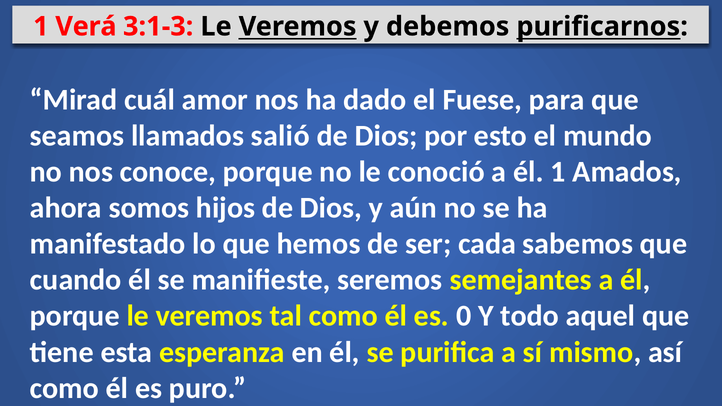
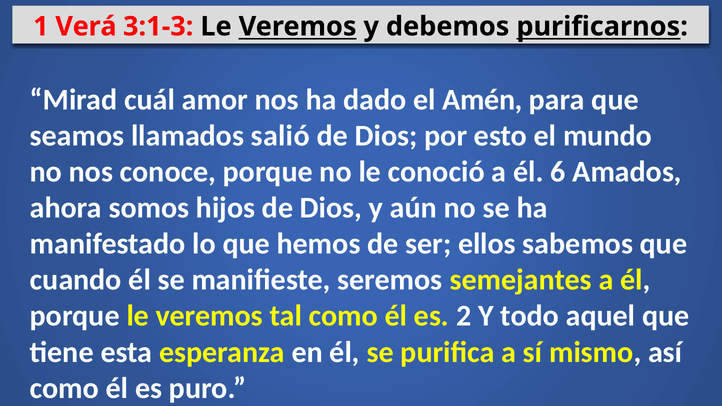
Fuese: Fuese -> Amén
él 1: 1 -> 6
cada: cada -> ellos
0: 0 -> 2
